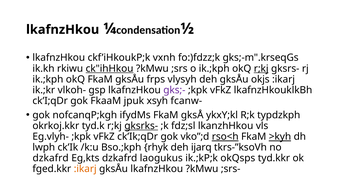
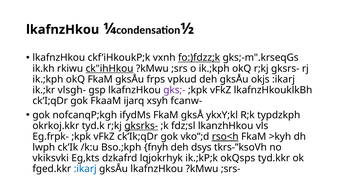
fo:)fdzz;k underline: none -> present
r;kj at (261, 69) underline: present -> none
vlysyh: vlysyh -> vpkud
vlkoh-: vlkoh- -> vlsgh-
jpuk: jpuk -> ijarq
Eg.vlyh-: Eg.vlyh- -> Eg.frpk-
>kyh underline: present -> none
rhyk: rhyk -> fnyh
ijarq: ijarq -> dsys
dzkafrd at (51, 158): dzkafrd -> vkiksvki
laogukus: laogukus -> lqjokrhyk
:ikarj at (85, 169) colour: orange -> blue
